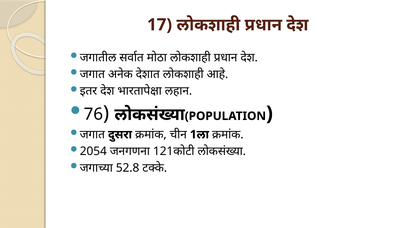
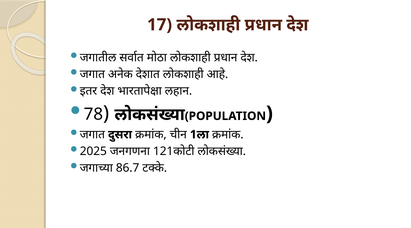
76: 76 -> 78
2054: 2054 -> 2025
52.8: 52.8 -> 86.7
